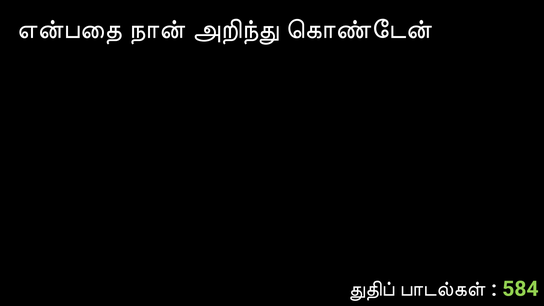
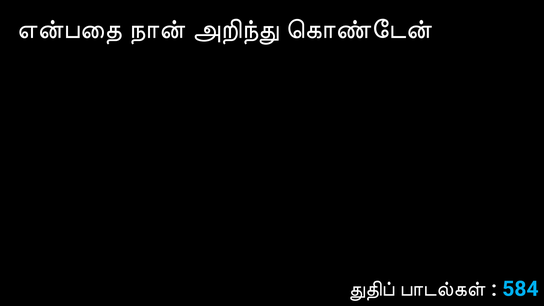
584 colour: light green -> light blue
